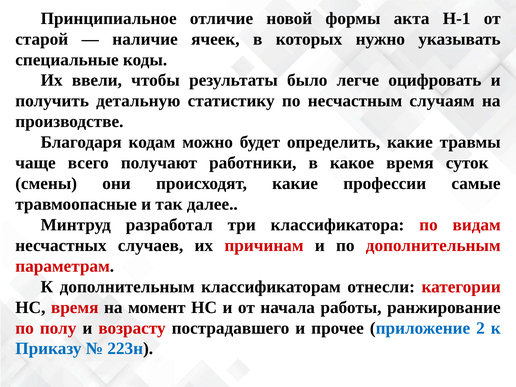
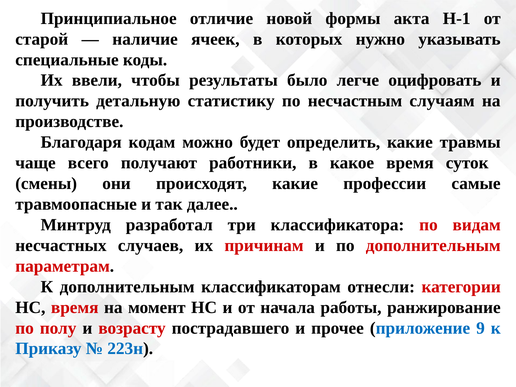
2: 2 -> 9
